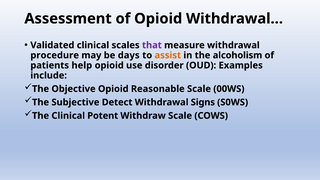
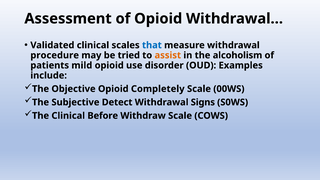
that colour: purple -> blue
days: days -> tried
help: help -> mild
Reasonable: Reasonable -> Completely
Potent: Potent -> Before
